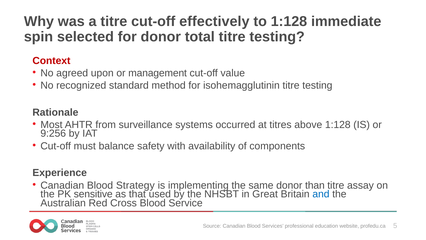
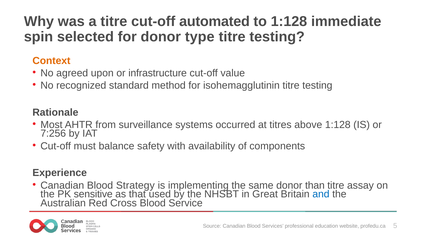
effectively: effectively -> automated
total: total -> type
Context colour: red -> orange
management: management -> infrastructure
9:256: 9:256 -> 7:256
